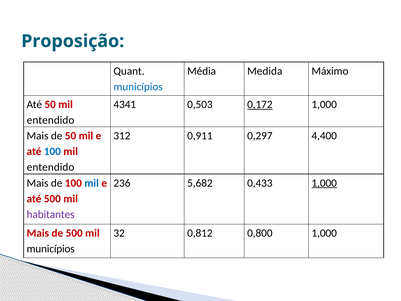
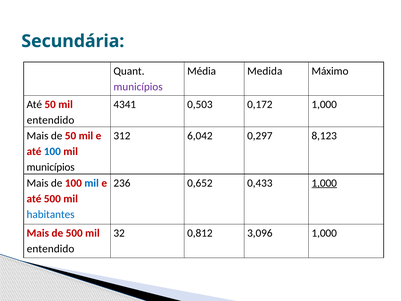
Proposição: Proposição -> Secundária
municípios at (138, 87) colour: blue -> purple
0,172 underline: present -> none
0,911: 0,911 -> 6,042
4,400: 4,400 -> 8,123
entendido at (51, 167): entendido -> municípios
5,682: 5,682 -> 0,652
habitantes colour: purple -> blue
0,800: 0,800 -> 3,096
municípios at (51, 249): municípios -> entendido
